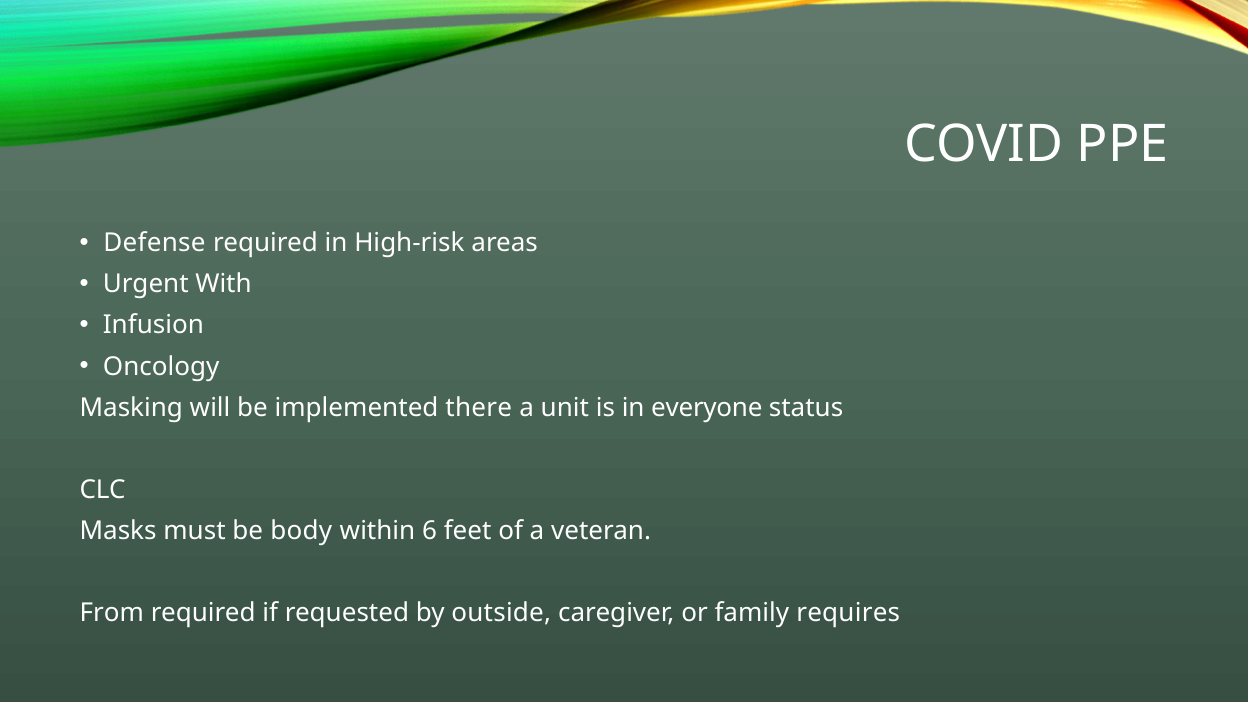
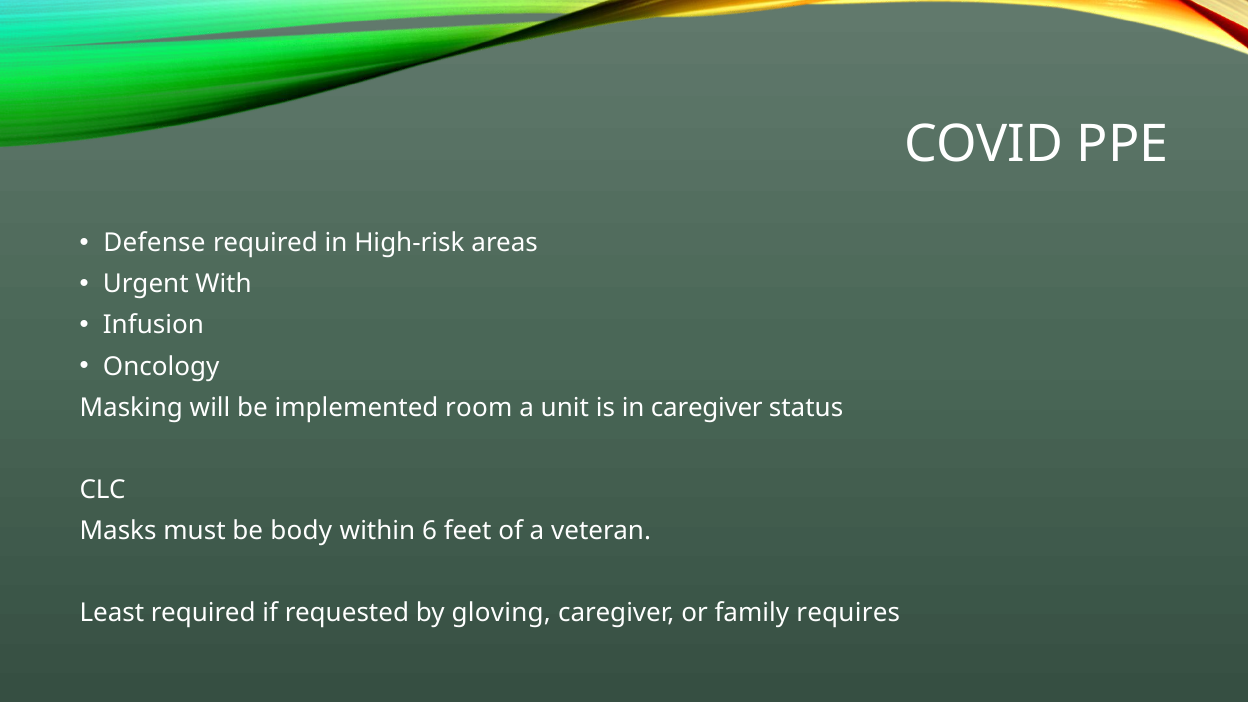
there: there -> room
in everyone: everyone -> caregiver
From: From -> Least
outside: outside -> gloving
